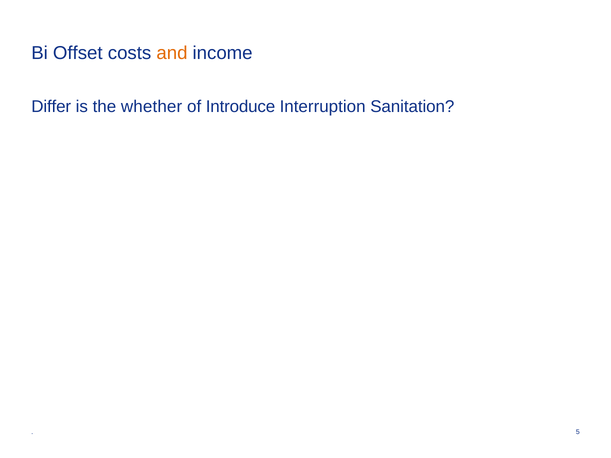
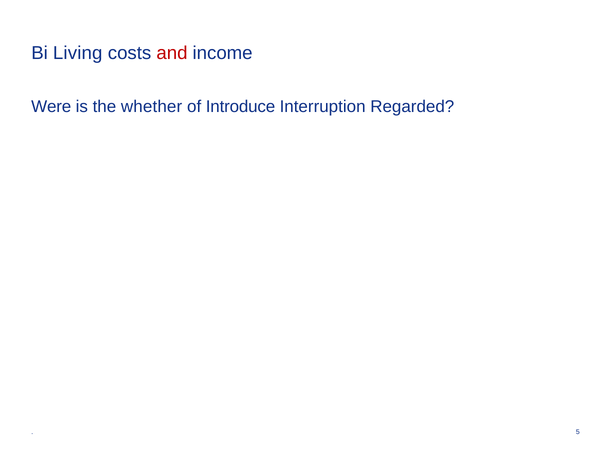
Offset: Offset -> Living
and colour: orange -> red
Differ: Differ -> Were
Sanitation: Sanitation -> Regarded
